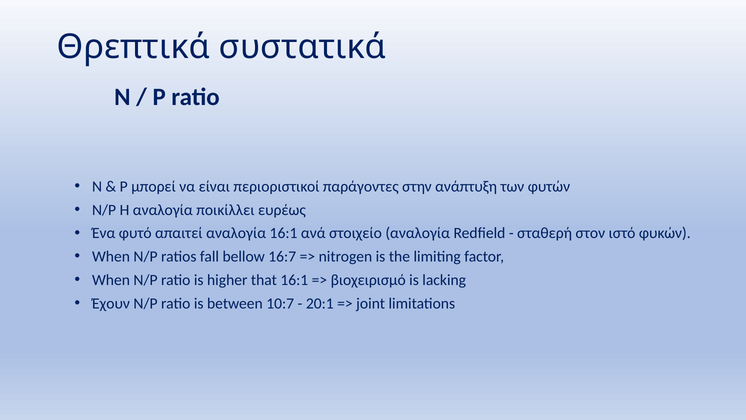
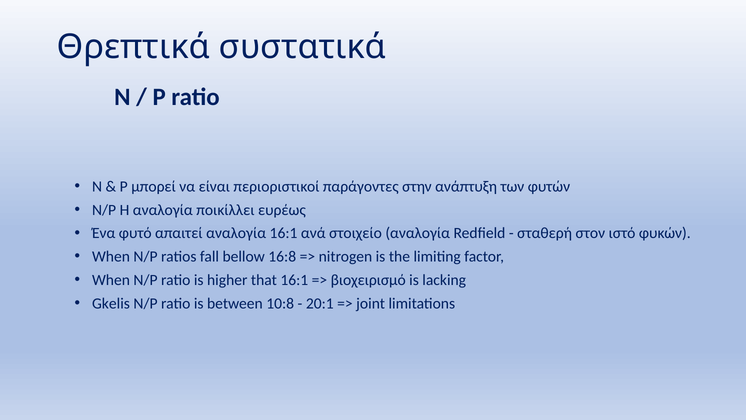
16:7: 16:7 -> 16:8
Έχουν: Έχουν -> Gkelis
10:7: 10:7 -> 10:8
